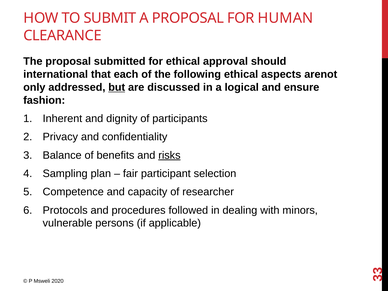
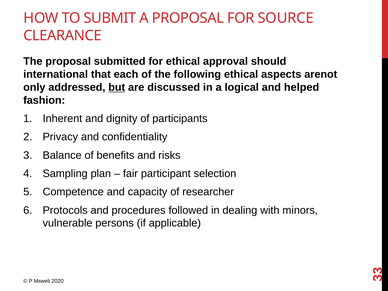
HUMAN: HUMAN -> SOURCE
ensure: ensure -> helped
risks underline: present -> none
